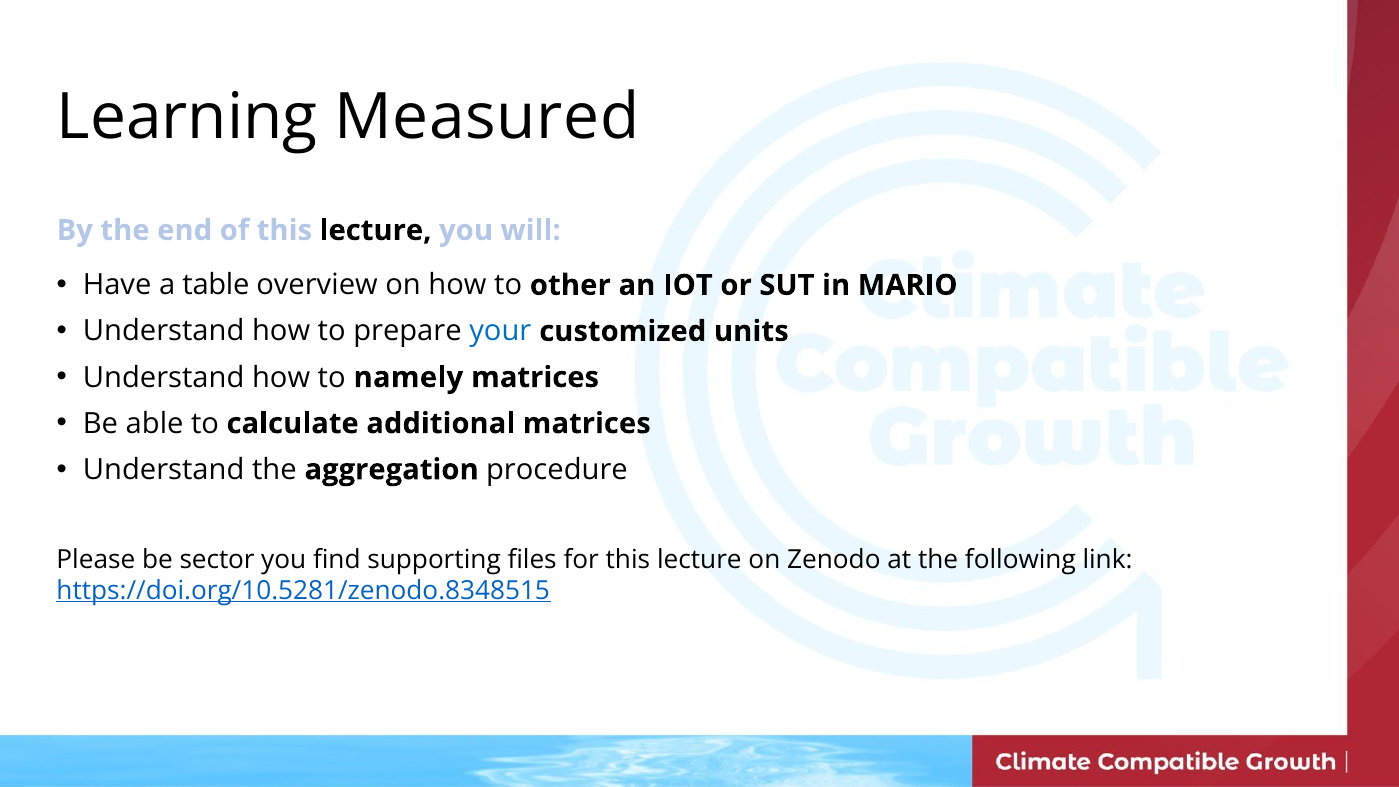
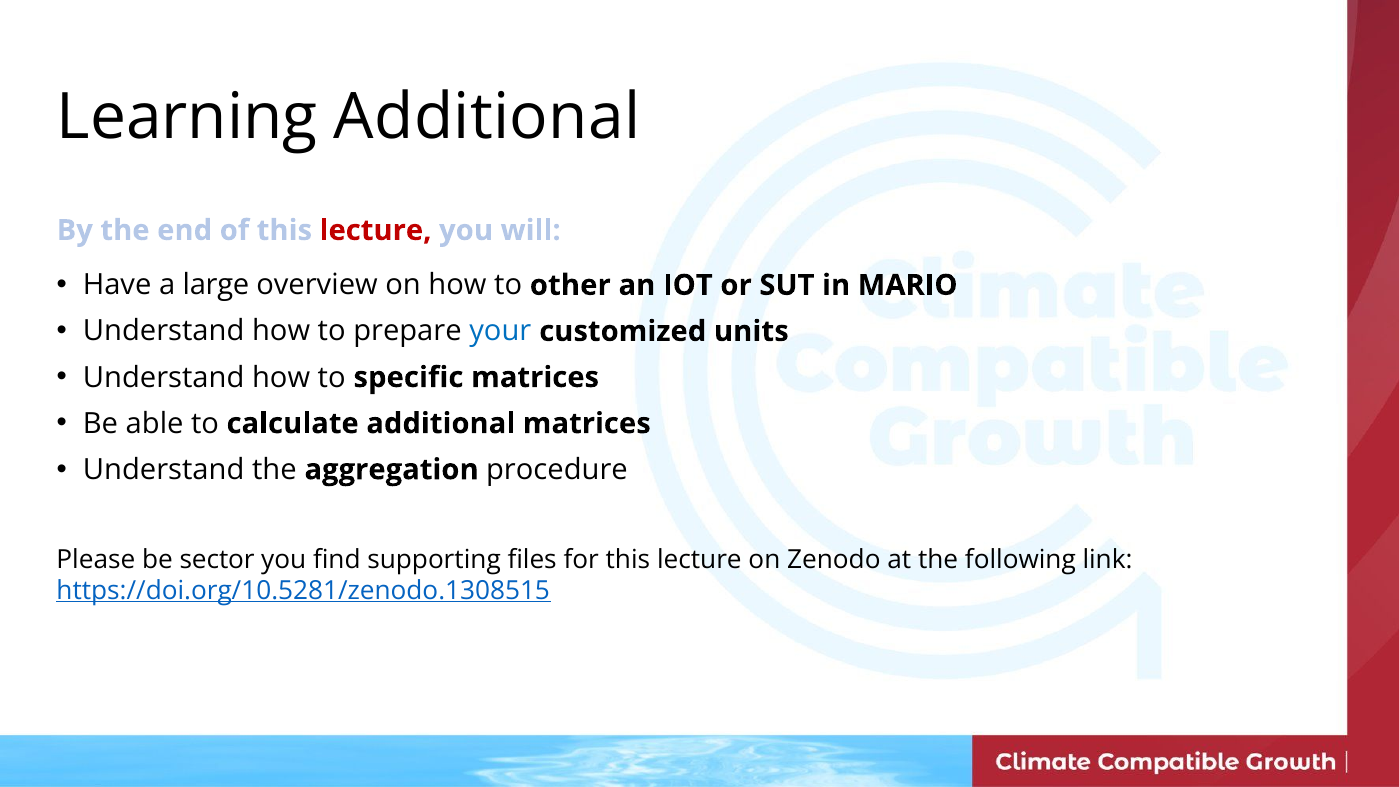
Learning Measured: Measured -> Additional
lecture at (376, 230) colour: black -> red
table: table -> large
namely: namely -> specific
https://doi.org/10.5281/zenodo.8348515: https://doi.org/10.5281/zenodo.8348515 -> https://doi.org/10.5281/zenodo.1308515
